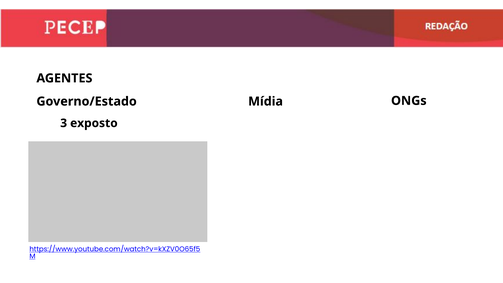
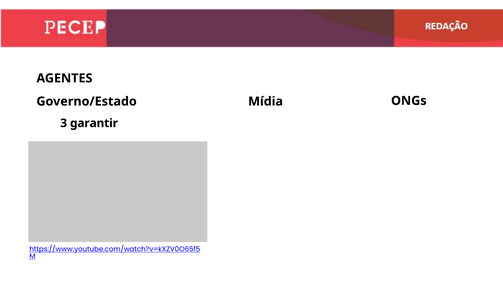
exposto: exposto -> garantir
